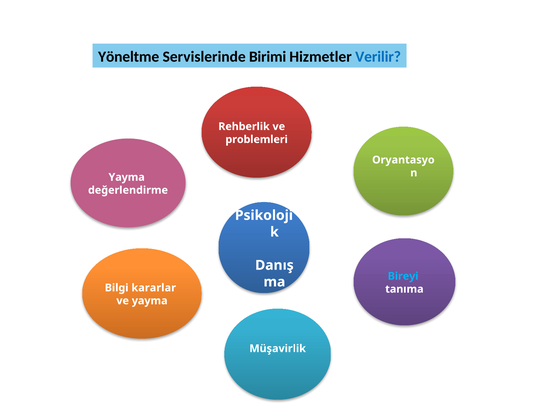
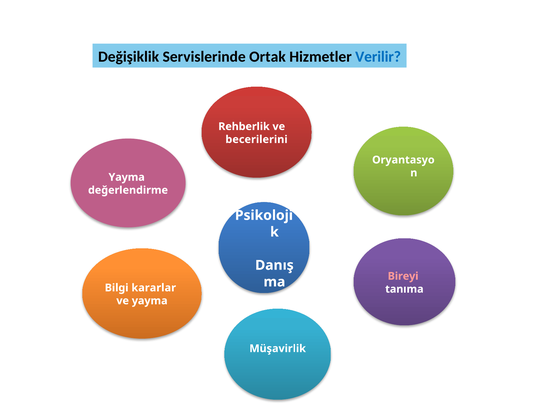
Yöneltme: Yöneltme -> Değişiklik
Birimi: Birimi -> Ortak
problemleri: problemleri -> becerilerini
Bireyi colour: light blue -> pink
